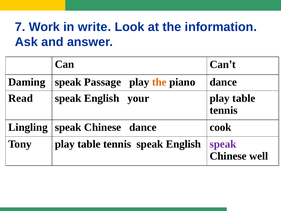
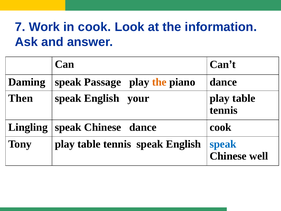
in write: write -> cook
Read: Read -> Then
speak at (223, 144) colour: purple -> blue
